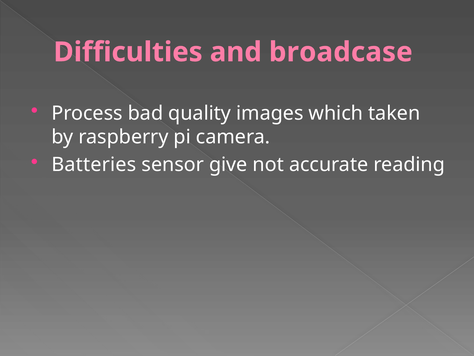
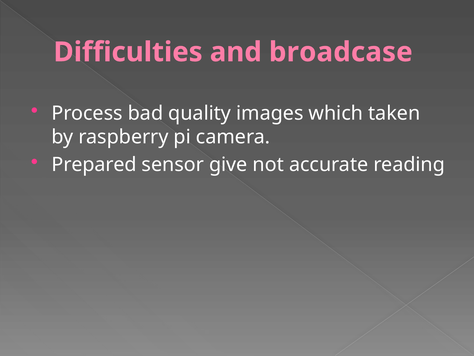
Batteries: Batteries -> Prepared
